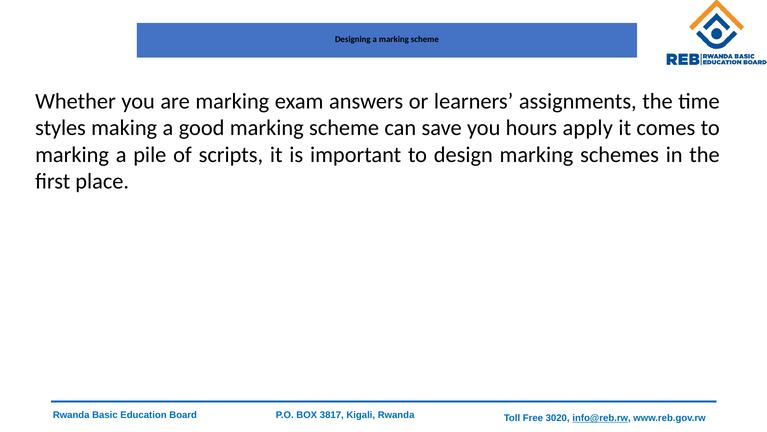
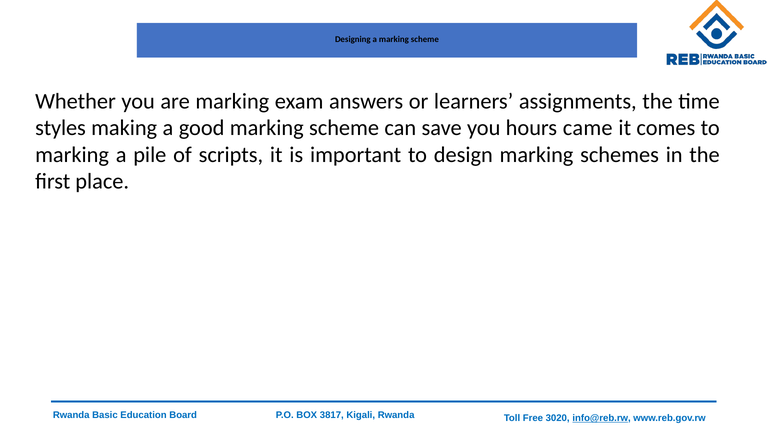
apply: apply -> came
